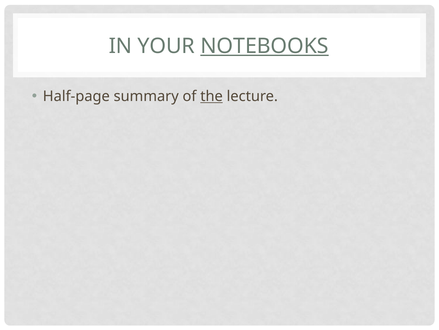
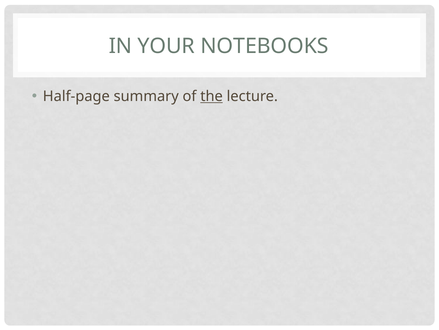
NOTEBOOKS underline: present -> none
